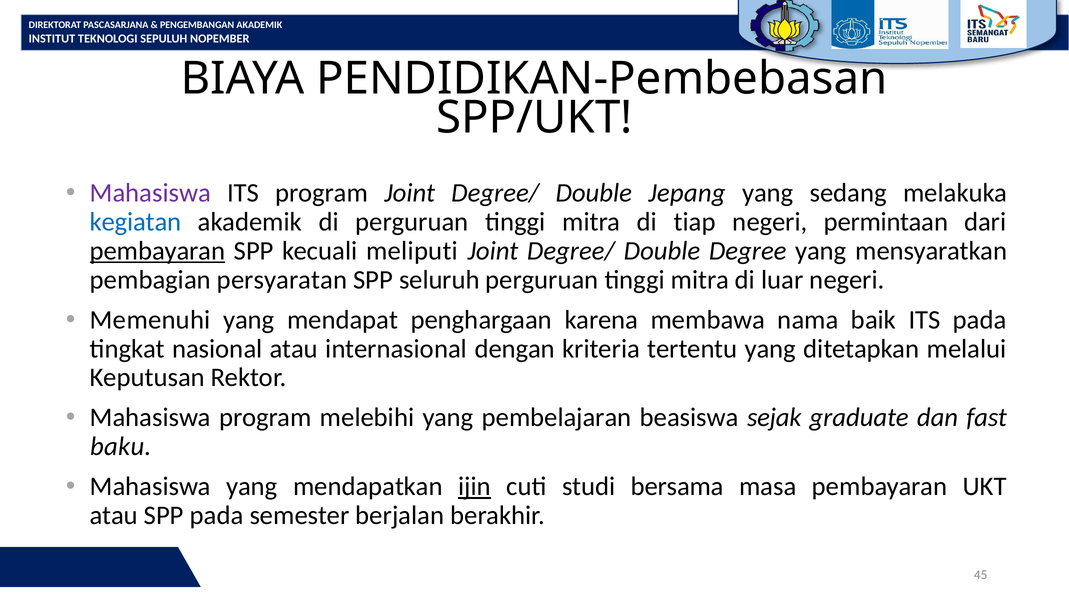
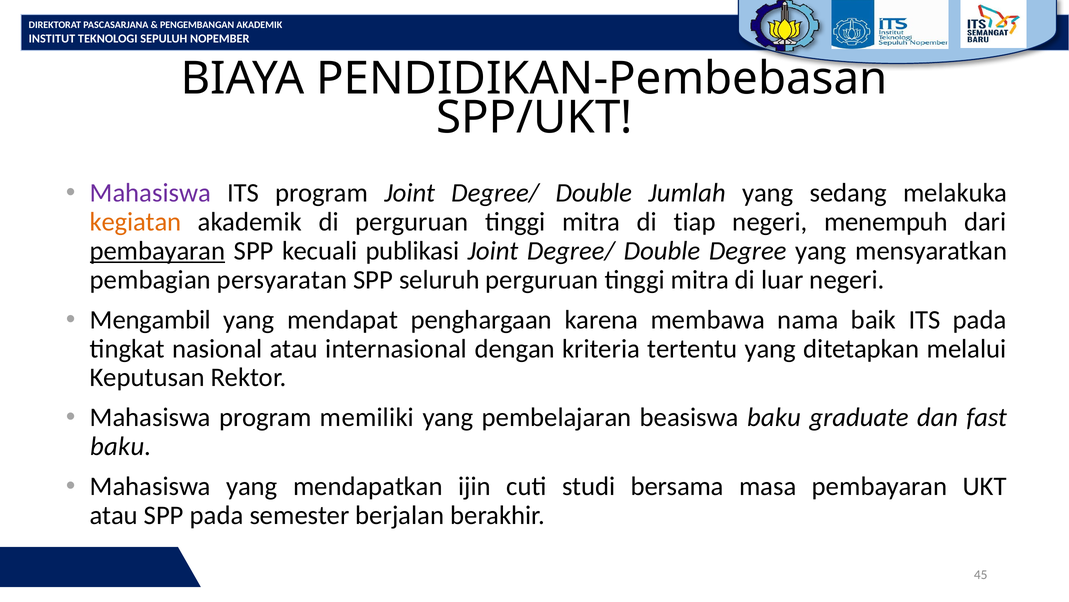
Jepang: Jepang -> Jumlah
kegiatan colour: blue -> orange
permintaan: permintaan -> menempuh
meliputi: meliputi -> publikasi
Memenuhi: Memenuhi -> Mengambil
melebihi: melebihi -> memiliki
beasiswa sejak: sejak -> baku
ijin underline: present -> none
